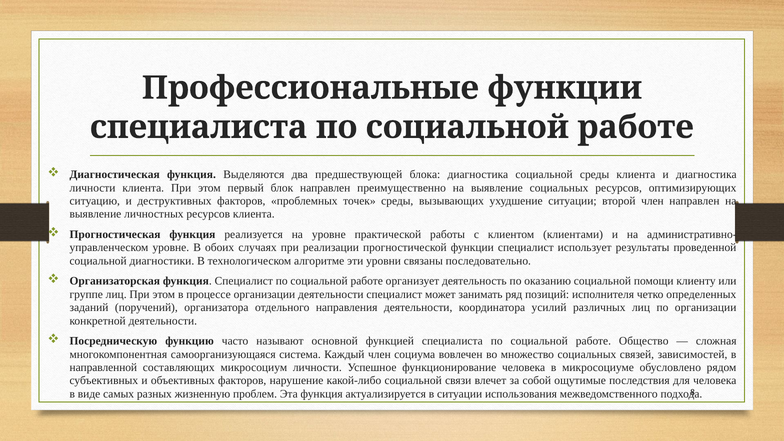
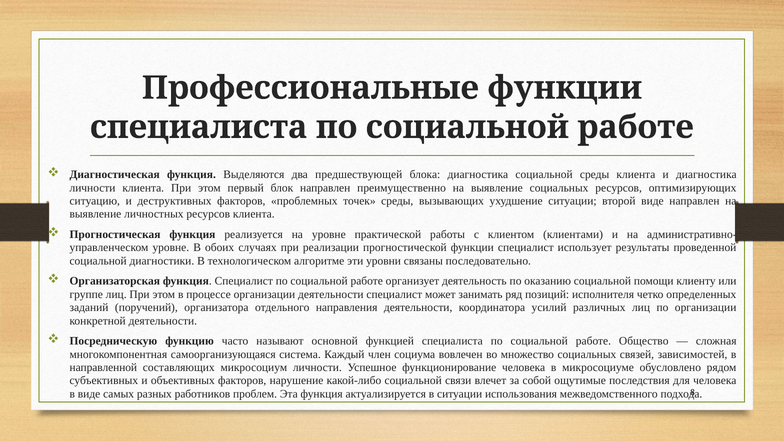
второй член: член -> виде
жизненную: жизненную -> работников
